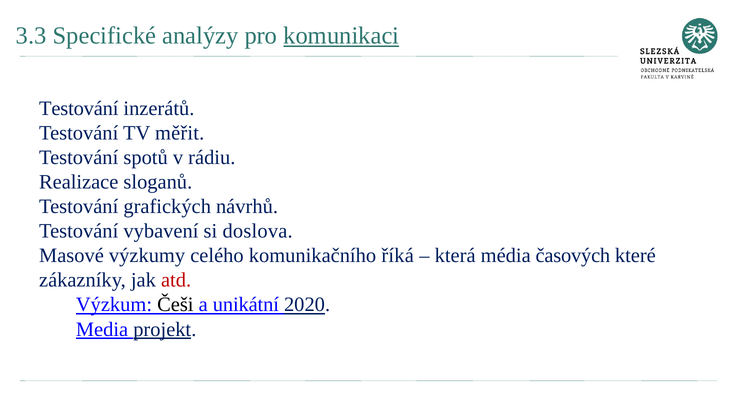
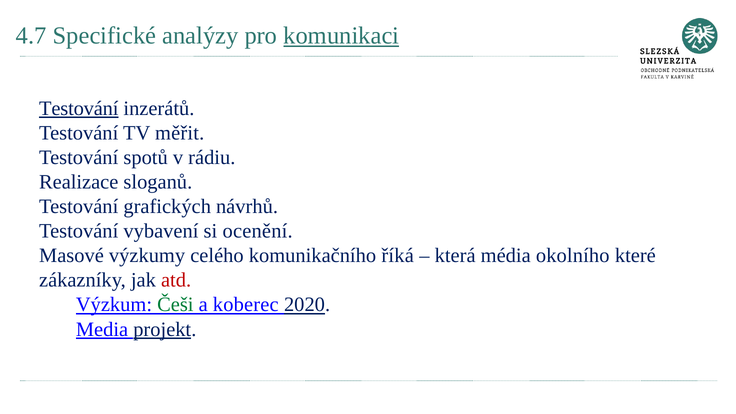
3.3: 3.3 -> 4.7
Testování at (79, 108) underline: none -> present
doslova: doslova -> ocenění
časových: časových -> okolního
Češi colour: black -> green
unikátní: unikátní -> koberec
